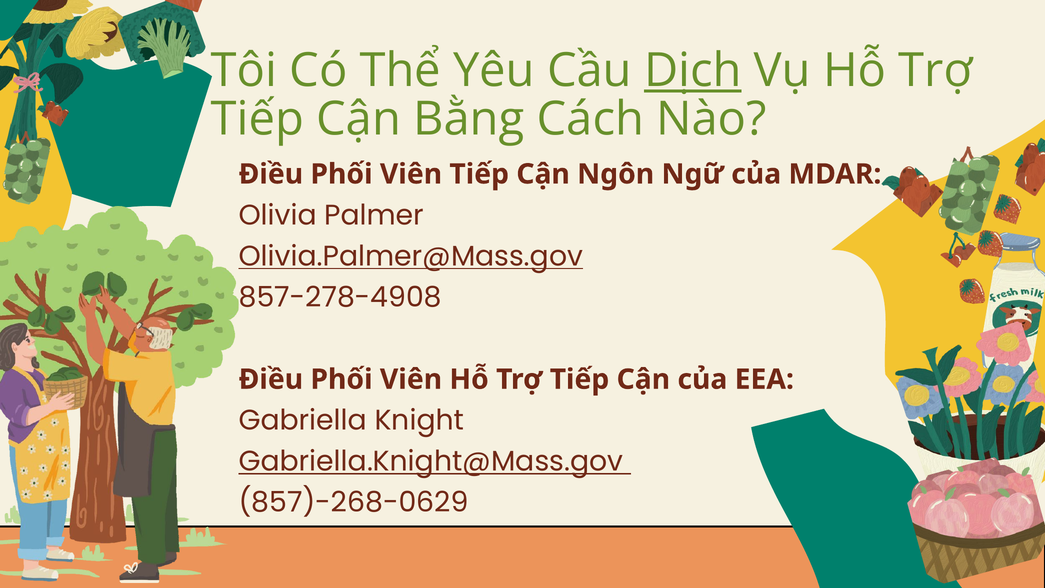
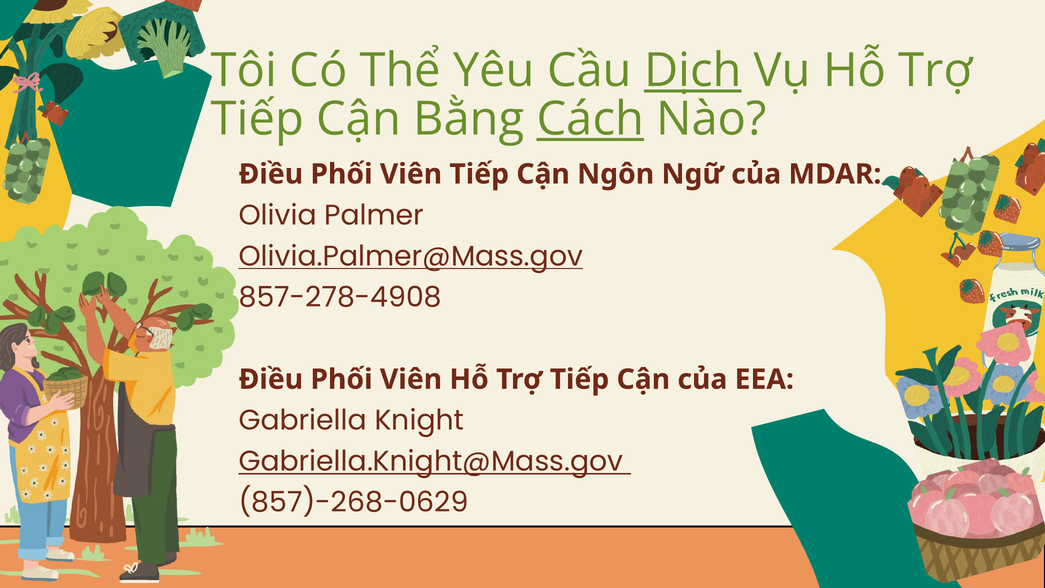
Cách underline: none -> present
